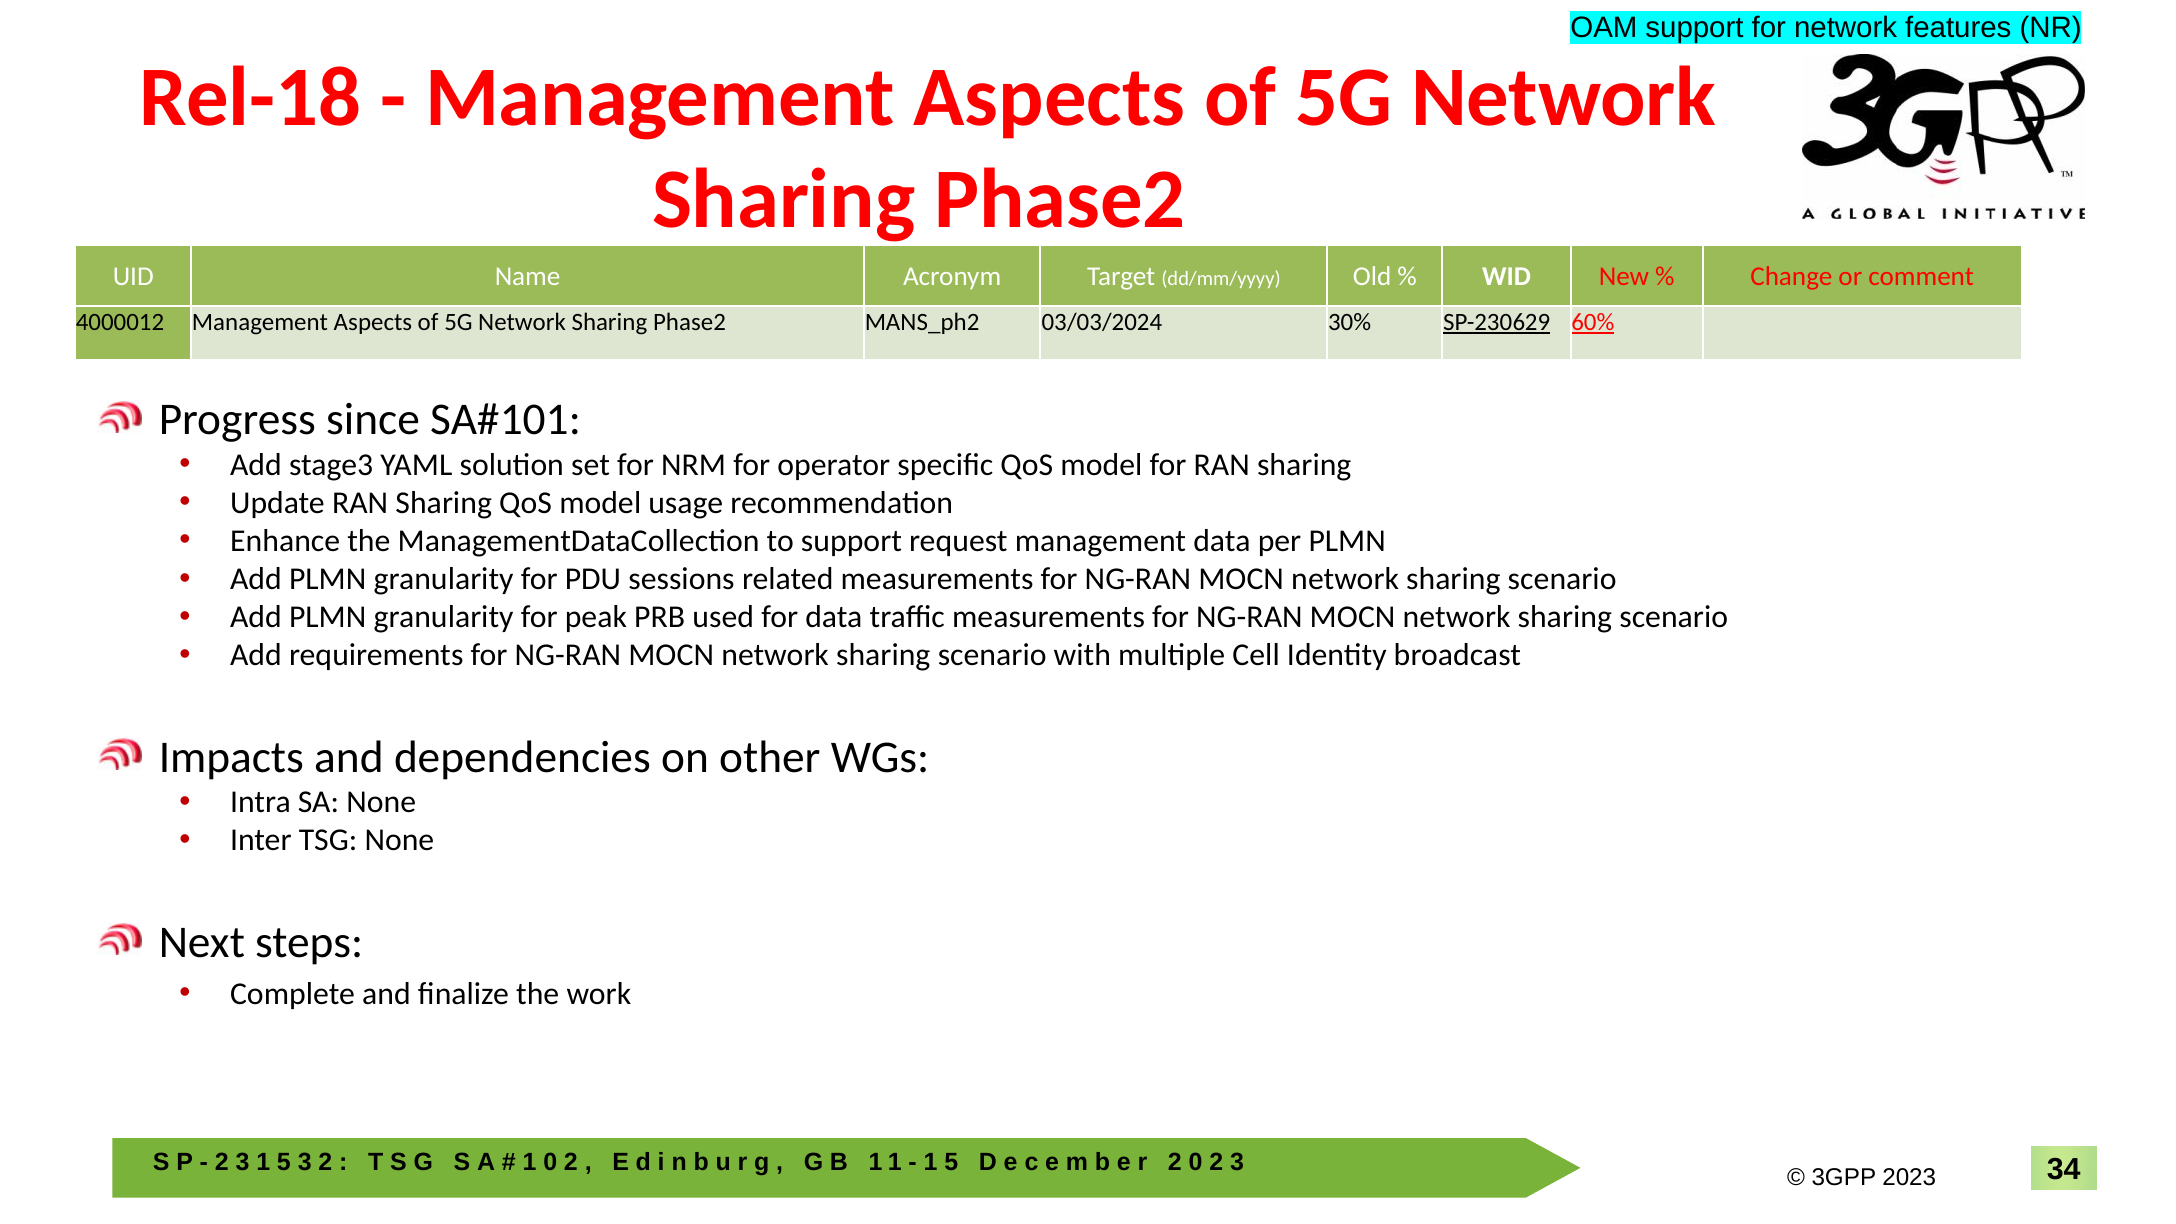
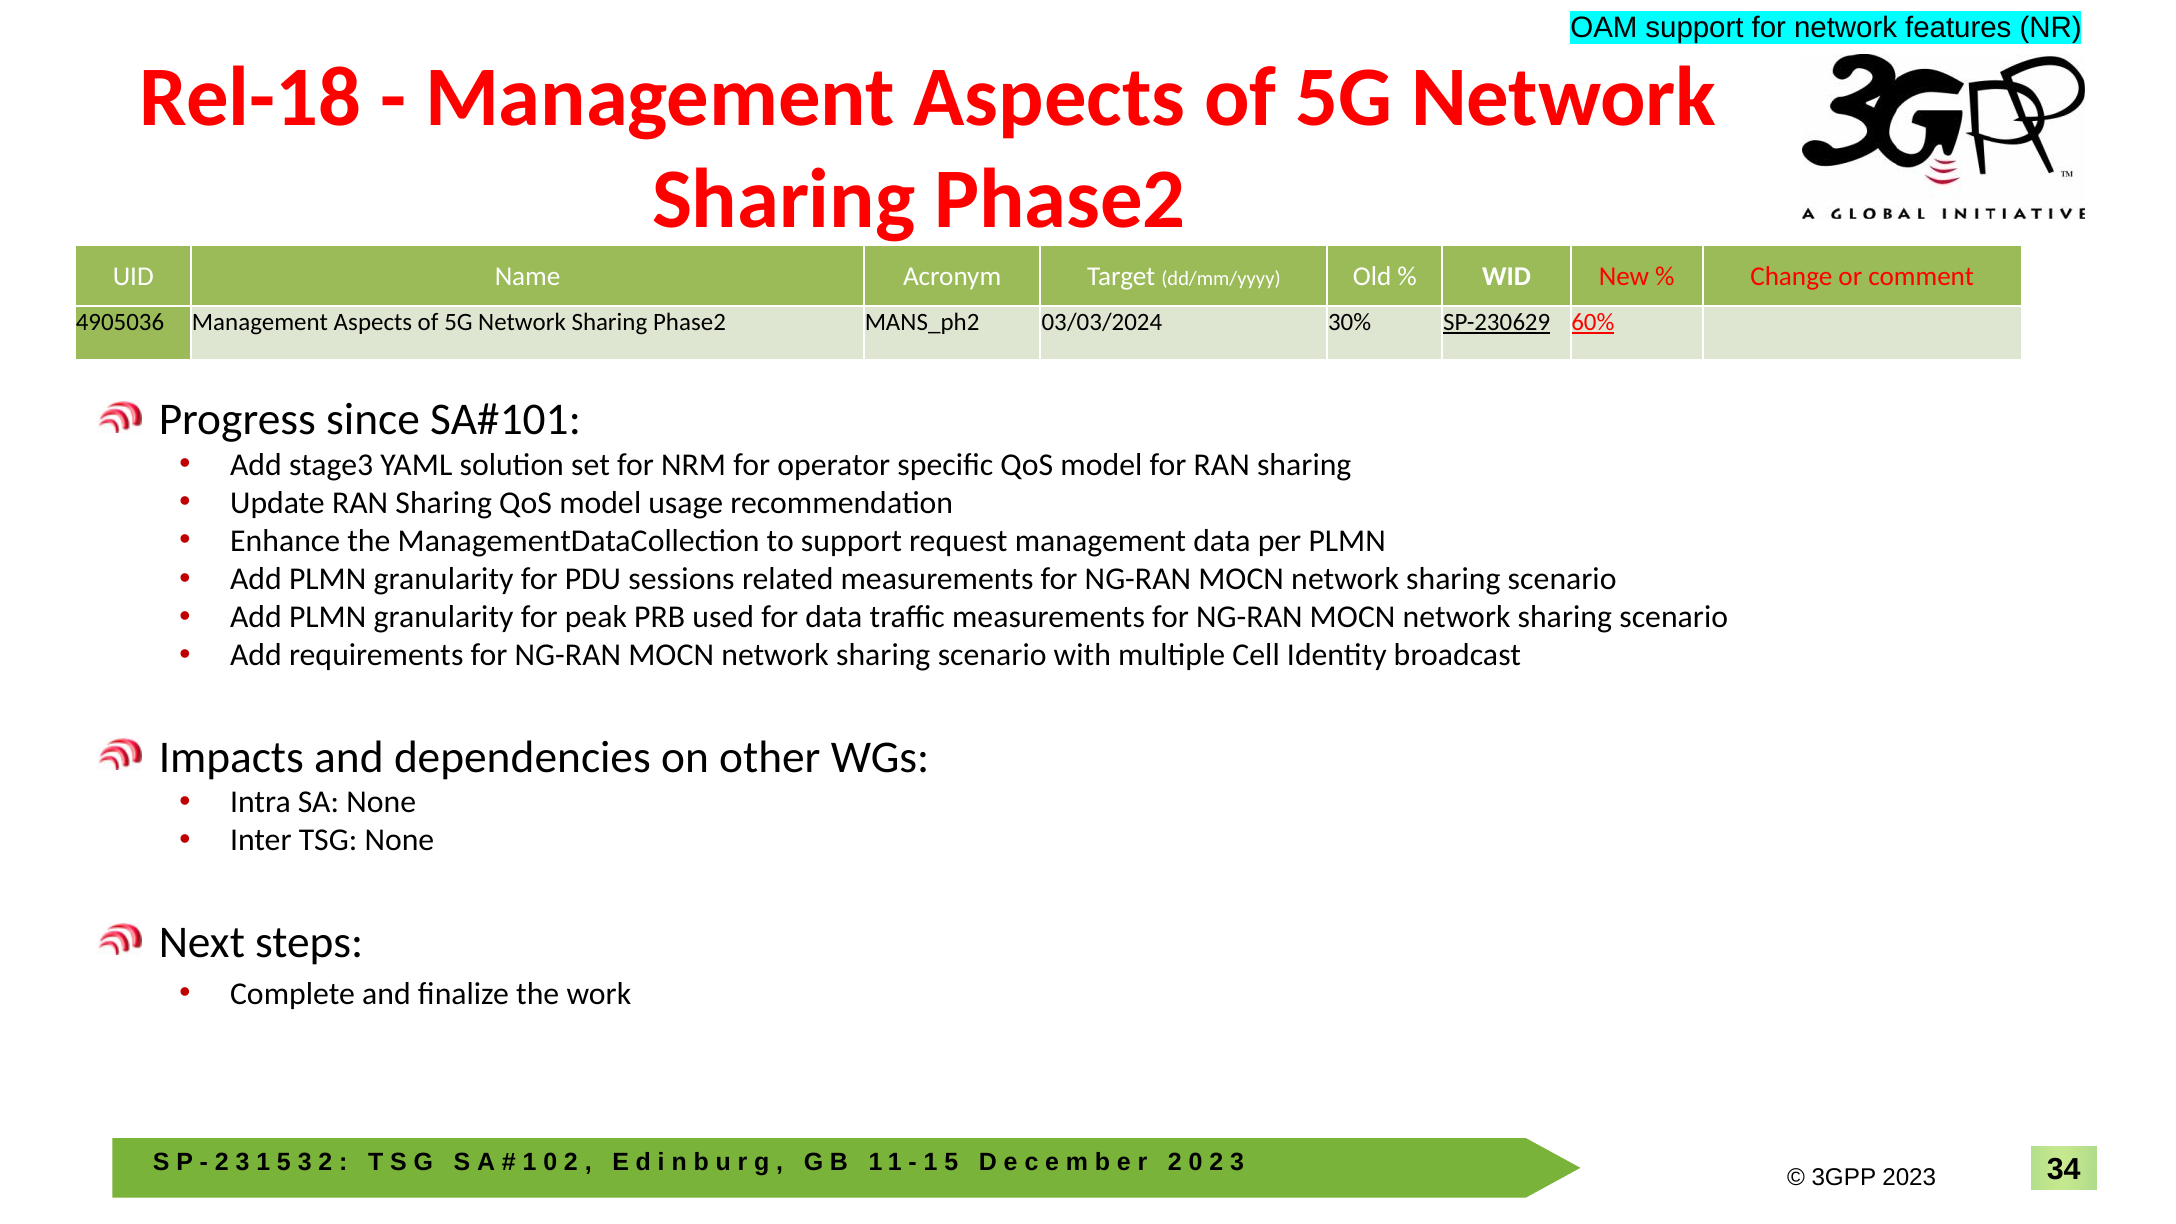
4000012: 4000012 -> 4905036
